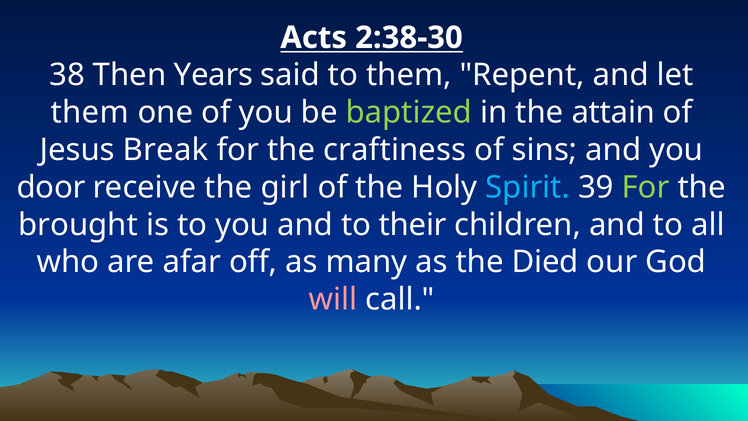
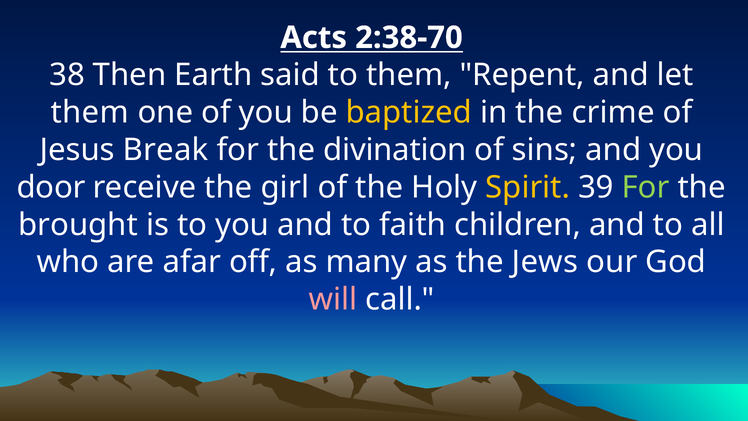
2:38-30: 2:38-30 -> 2:38-70
Years: Years -> Earth
baptized colour: light green -> yellow
attain: attain -> crime
craftiness: craftiness -> divination
Spirit colour: light blue -> yellow
their: their -> faith
Died: Died -> Jews
